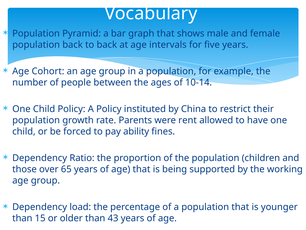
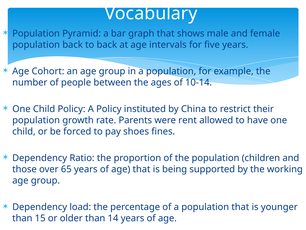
ability: ability -> shoes
43: 43 -> 14
